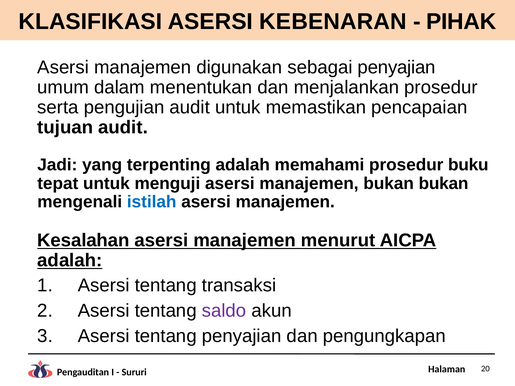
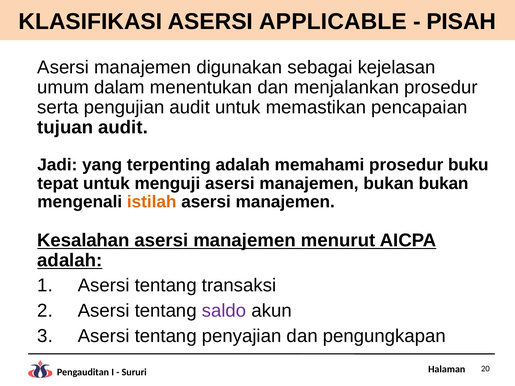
KEBENARAN: KEBENARAN -> APPLICABLE
PIHAK: PIHAK -> PISAH
sebagai penyajian: penyajian -> kejelasan
istilah colour: blue -> orange
